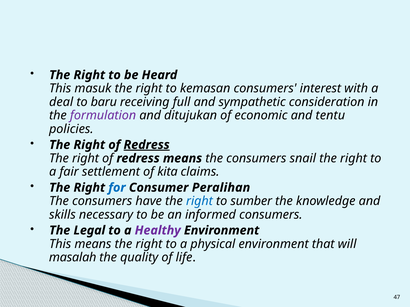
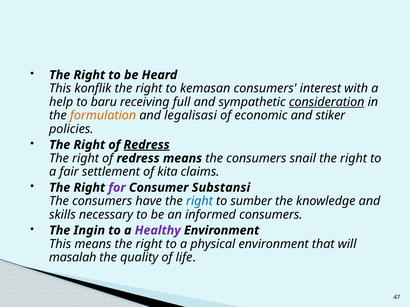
masuk: masuk -> konflik
deal: deal -> help
consideration underline: none -> present
formulation colour: purple -> orange
ditujukan: ditujukan -> legalisasi
tentu: tentu -> stiker
for colour: blue -> purple
Peralihan: Peralihan -> Substansi
Legal: Legal -> Ingin
